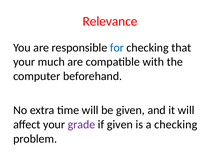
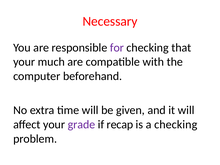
Relevance: Relevance -> Necessary
for colour: blue -> purple
if given: given -> recap
